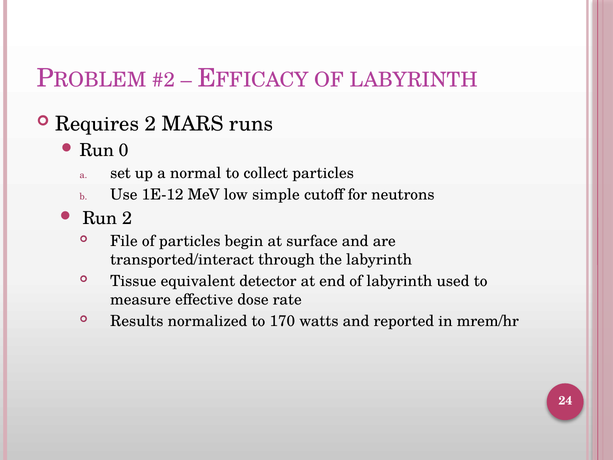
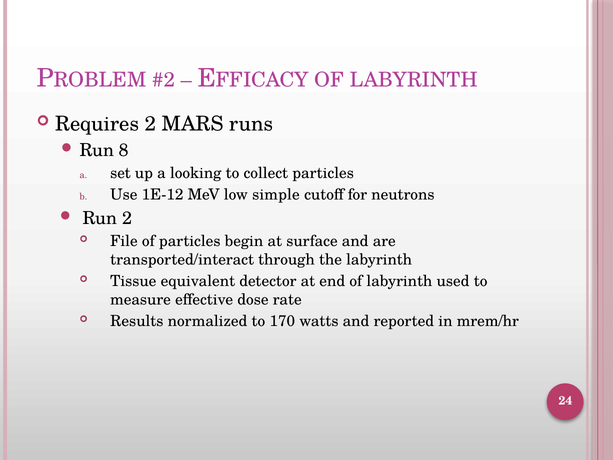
0: 0 -> 8
normal: normal -> looking
